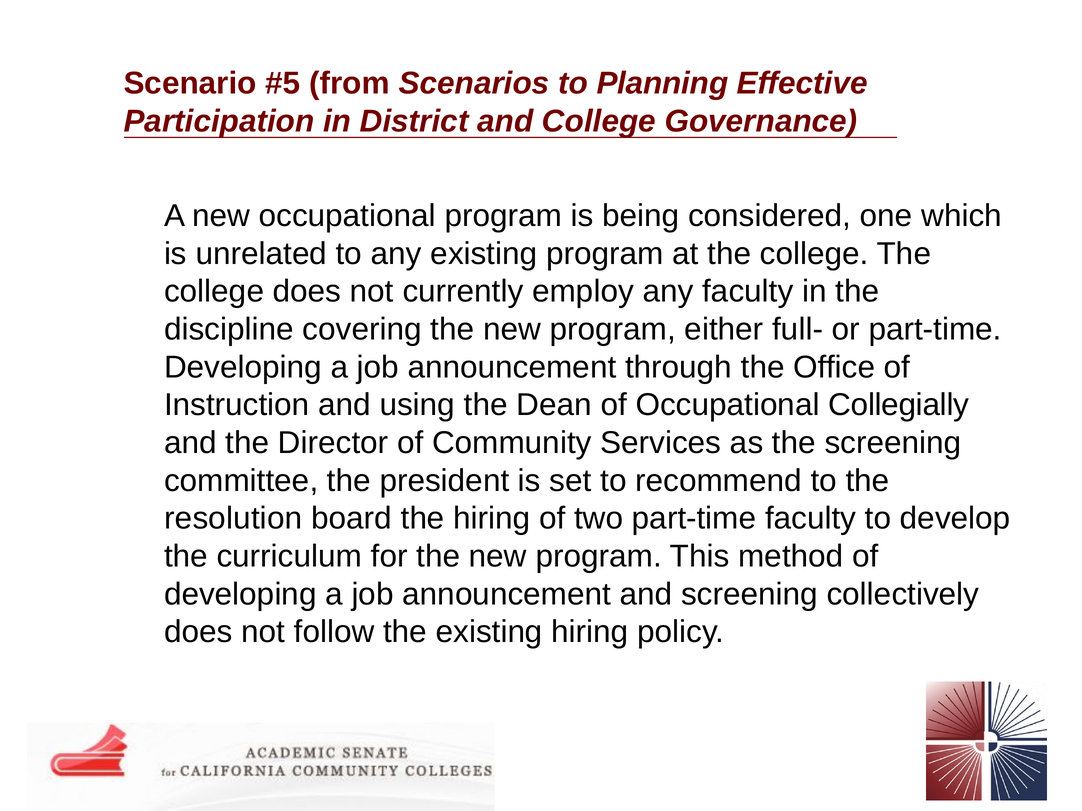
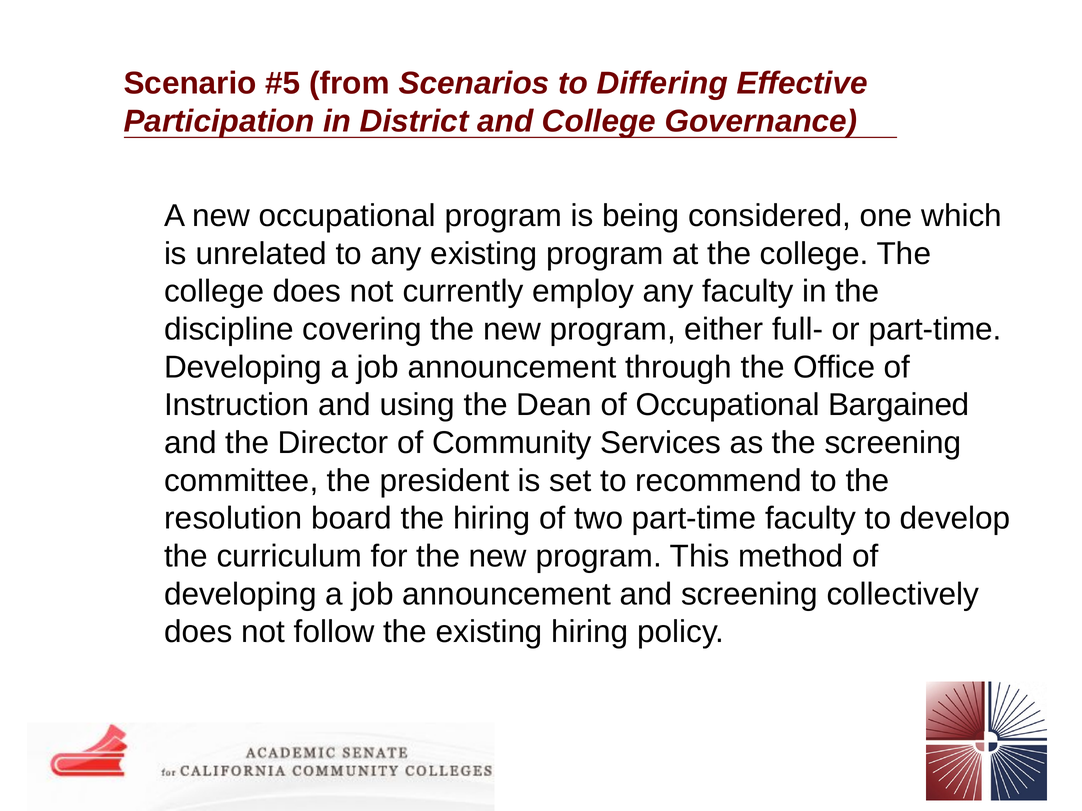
Planning: Planning -> Differing
Collegially: Collegially -> Bargained
